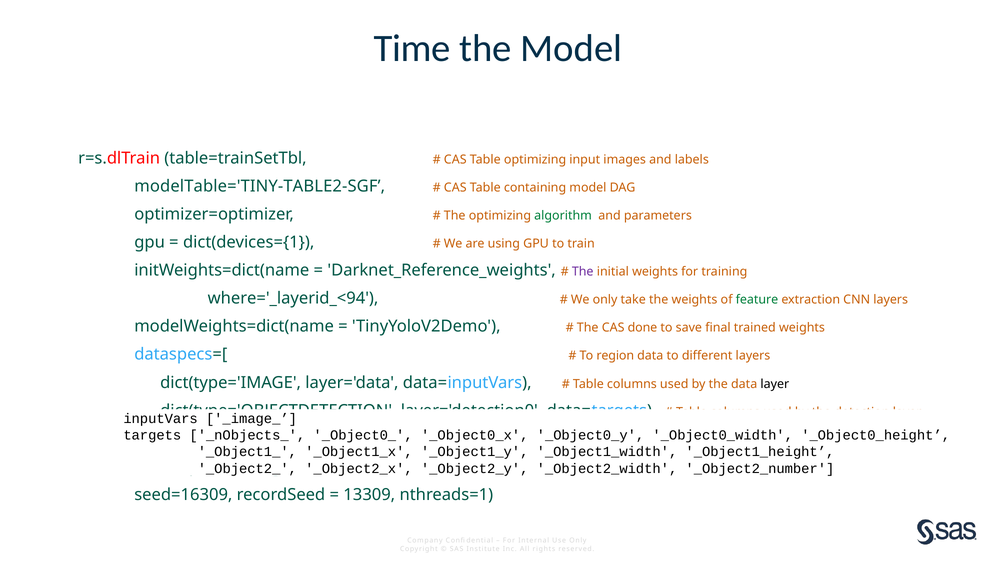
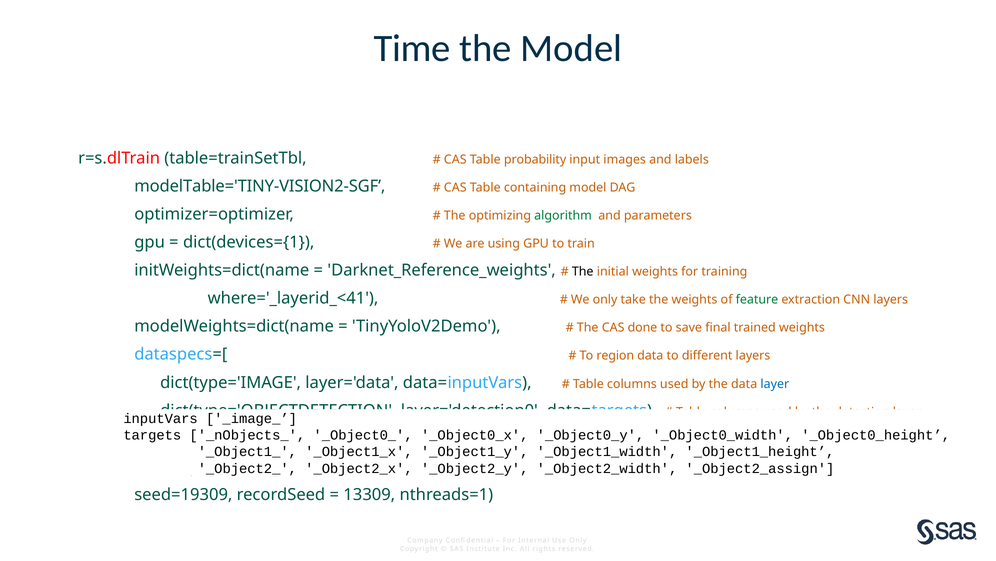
Table optimizing: optimizing -> probability
modelTable='TINY-TABLE2-SGF: modelTable='TINY-TABLE2-SGF -> modelTable='TINY-VISION2-SGF
The at (583, 271) colour: purple -> black
where='_layerid_<94: where='_layerid_<94 -> where='_layerid_<41
layer at (775, 383) colour: black -> blue
_Object2_number: _Object2_number -> _Object2_assign
seed=16309: seed=16309 -> seed=19309
